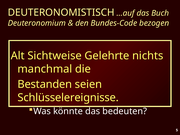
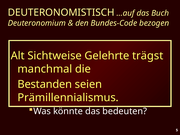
nichts: nichts -> trägst
Schlüsselereignisse: Schlüsselereignisse -> Prämillennialismus
